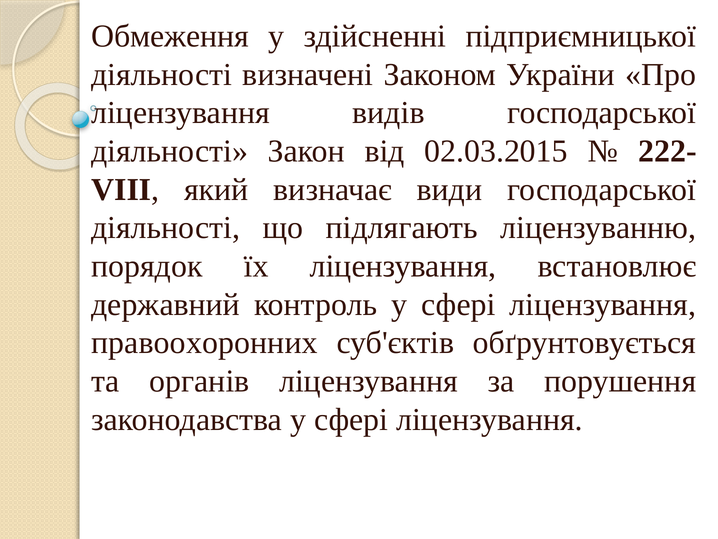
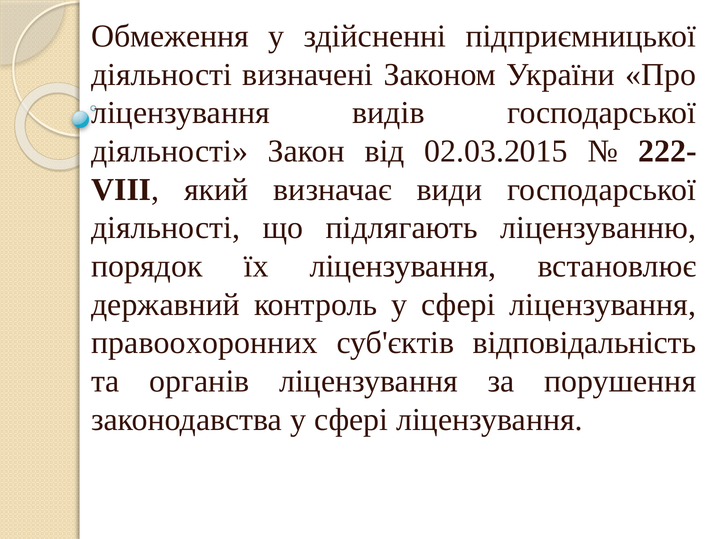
обґрунтовується: обґрунтовується -> відповідальність
